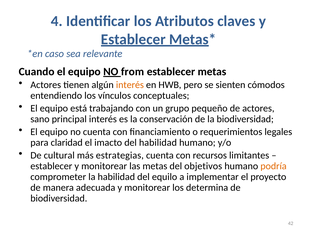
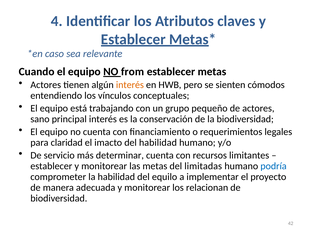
cultural: cultural -> servicio
estrategias: estrategias -> determinar
objetivos: objetivos -> limitadas
podría colour: orange -> blue
determina: determina -> relacionan
